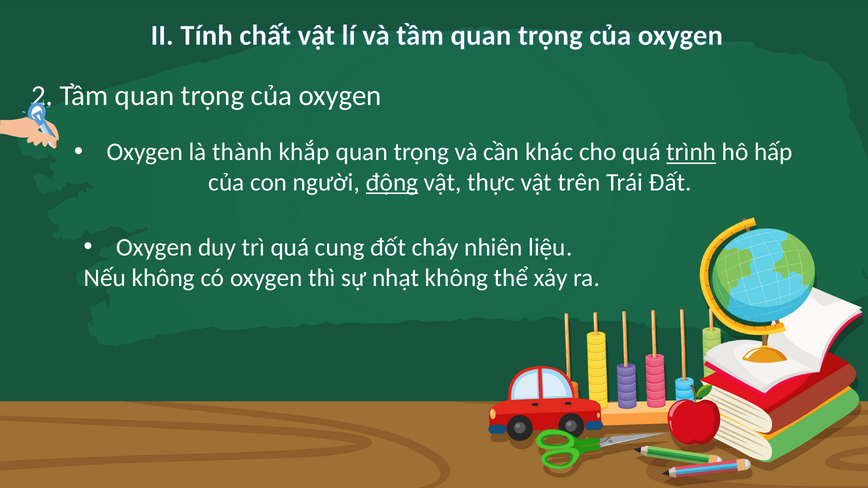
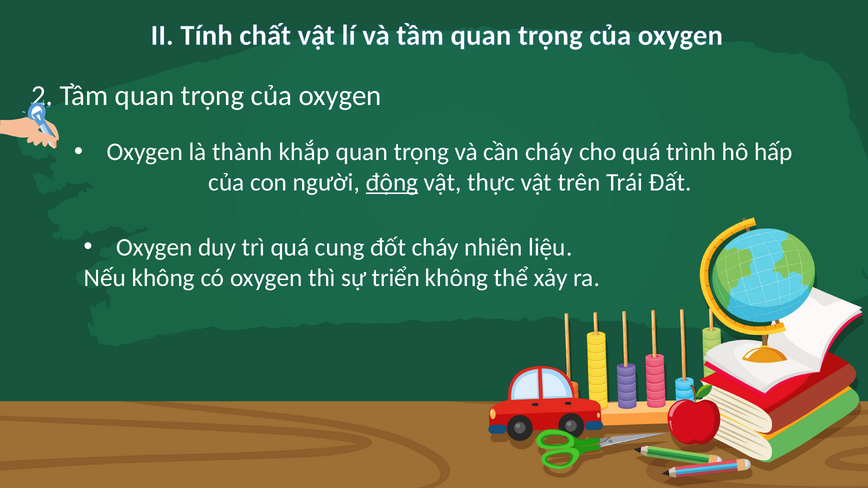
cần khác: khác -> cháy
trình underline: present -> none
nhạt: nhạt -> triển
